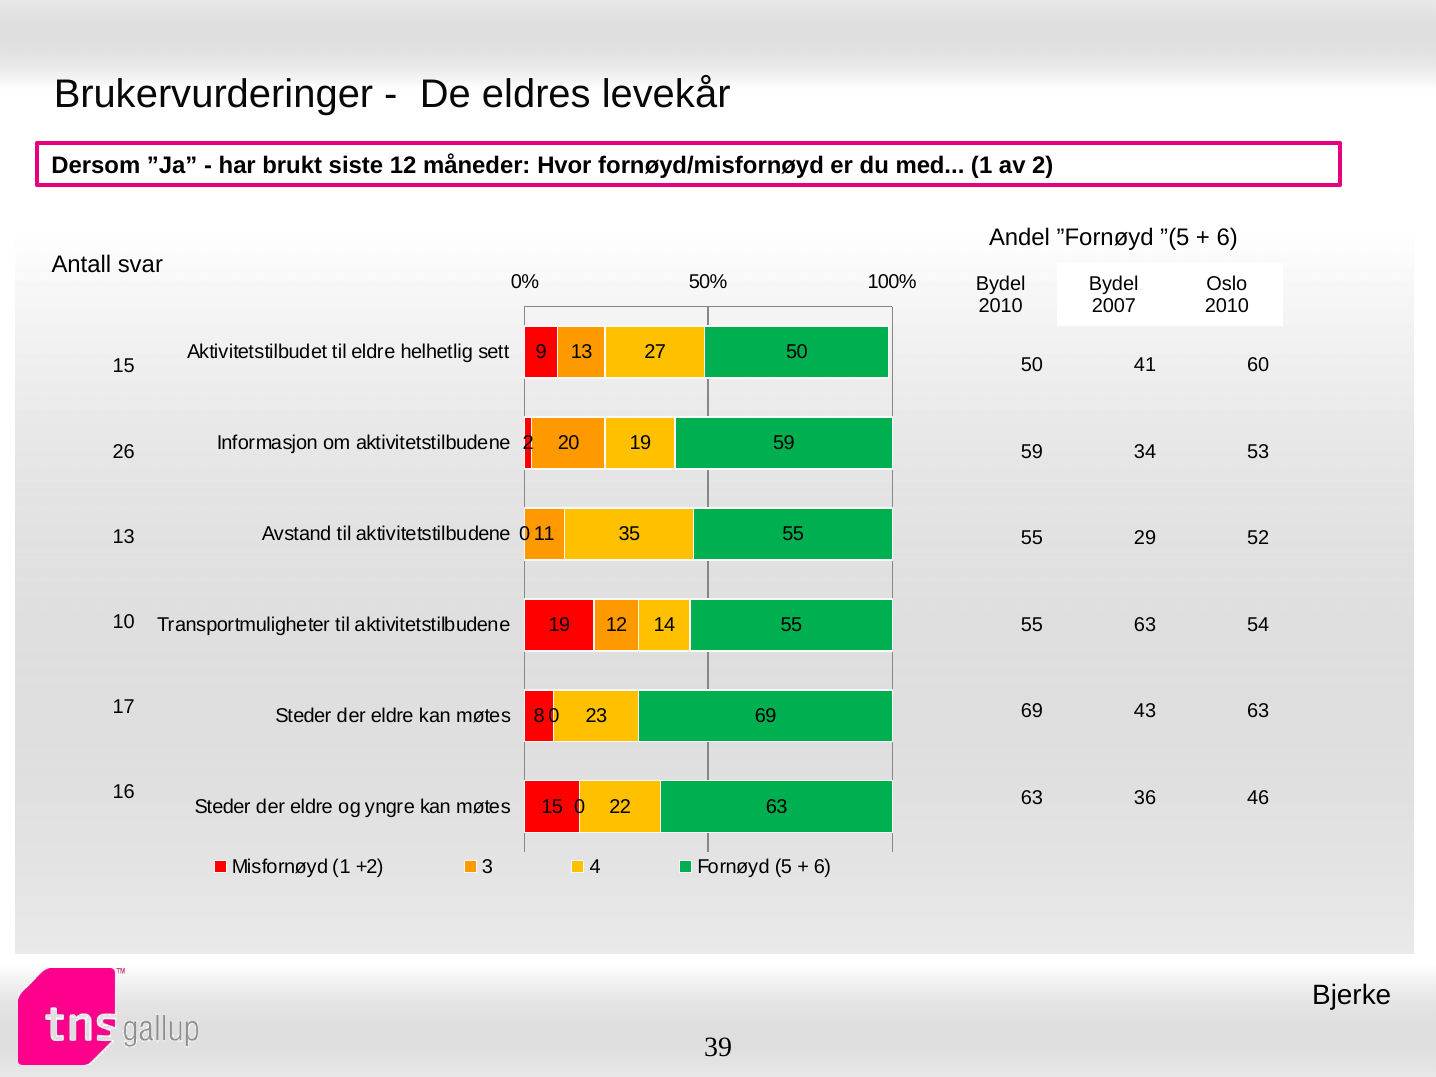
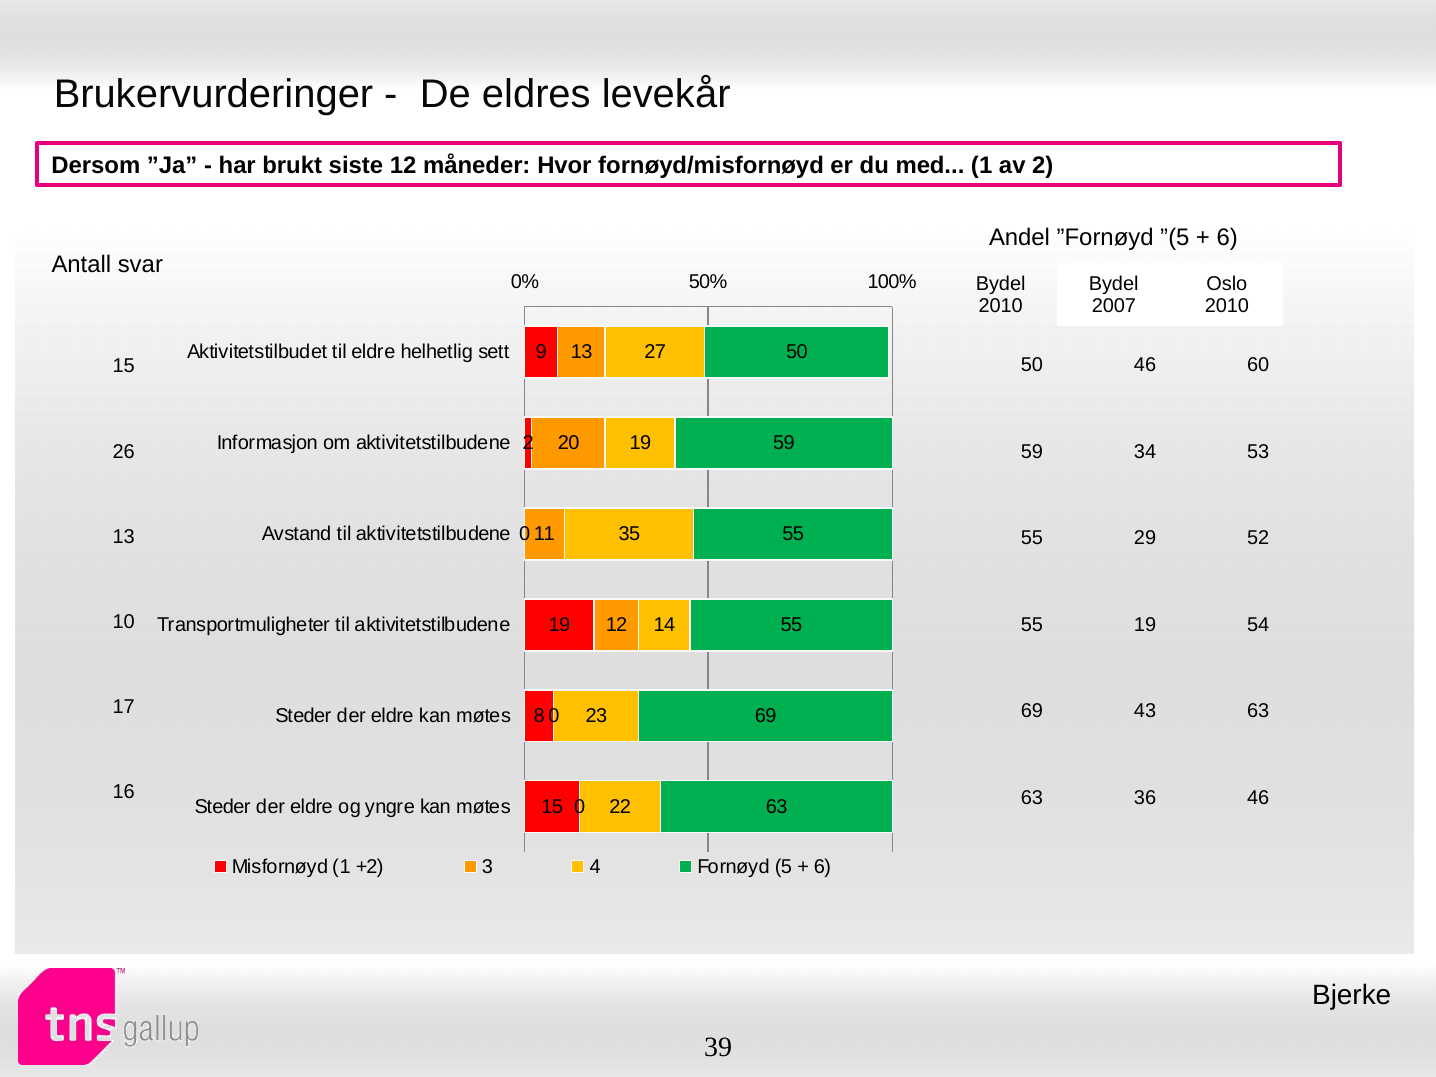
50 41: 41 -> 46
55 63: 63 -> 19
